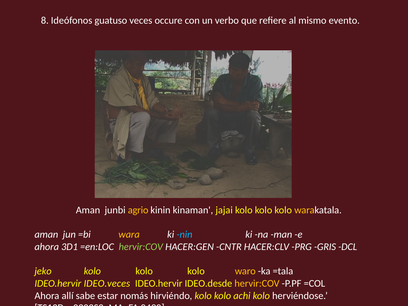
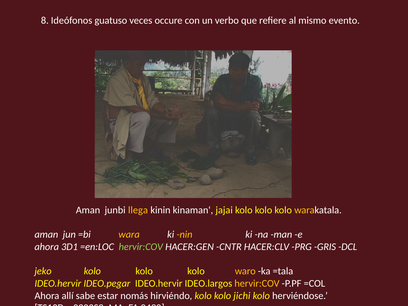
agrio: agrio -> llega
nin colour: light blue -> yellow
IDEO.veces: IDEO.veces -> IDEO.pegar
IDEO.desde: IDEO.desde -> IDEO.largos
achi: achi -> jichi
